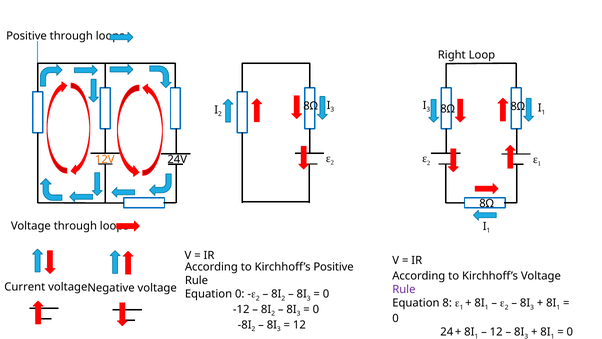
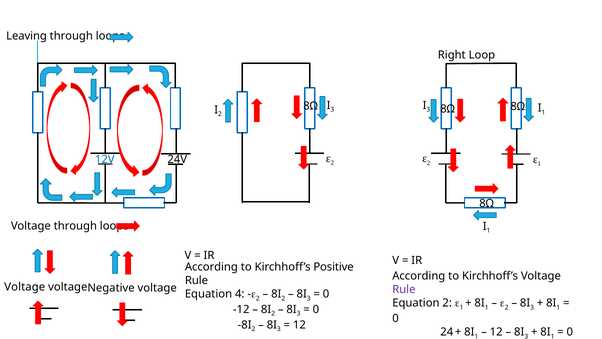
Positive at (26, 36): Positive -> Leaving
12V colour: orange -> blue
Current at (25, 287): Current -> Voltage
Equation 0: 0 -> 4
Equation 8: 8 -> 2
